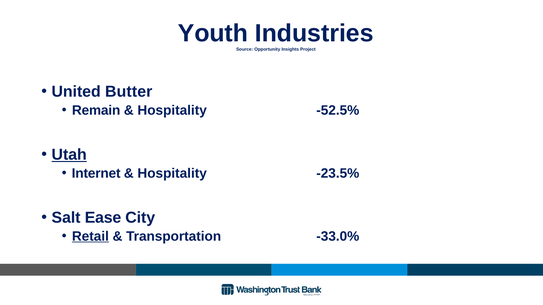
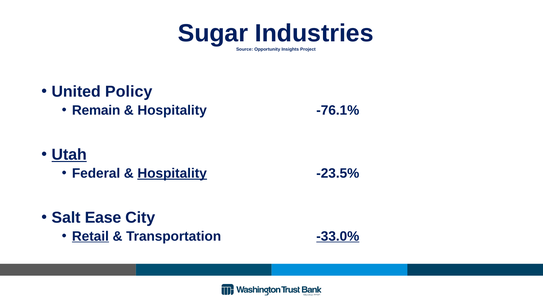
Youth: Youth -> Sugar
Butter: Butter -> Policy
-52.5%: -52.5% -> -76.1%
Internet: Internet -> Federal
Hospitality at (172, 174) underline: none -> present
-33.0% underline: none -> present
